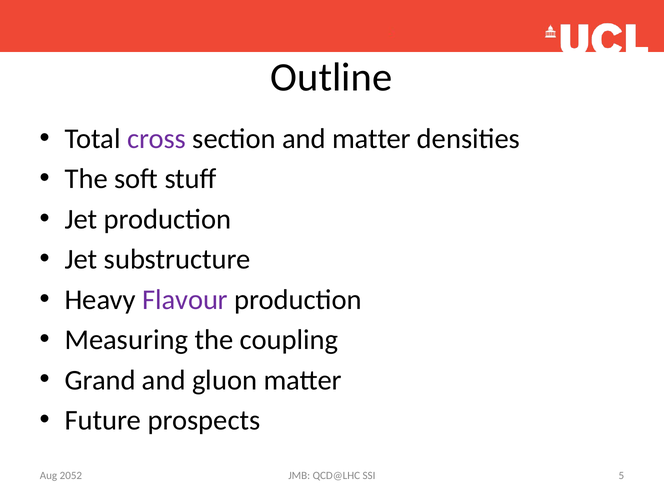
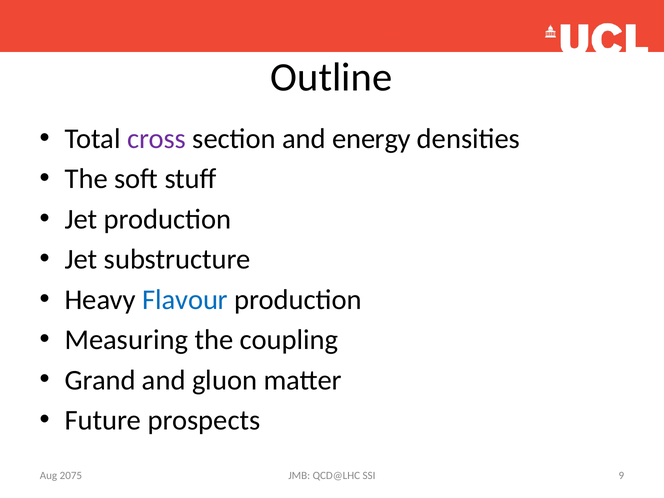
and matter: matter -> energy
Flavour colour: purple -> blue
5: 5 -> 9
2052: 2052 -> 2075
